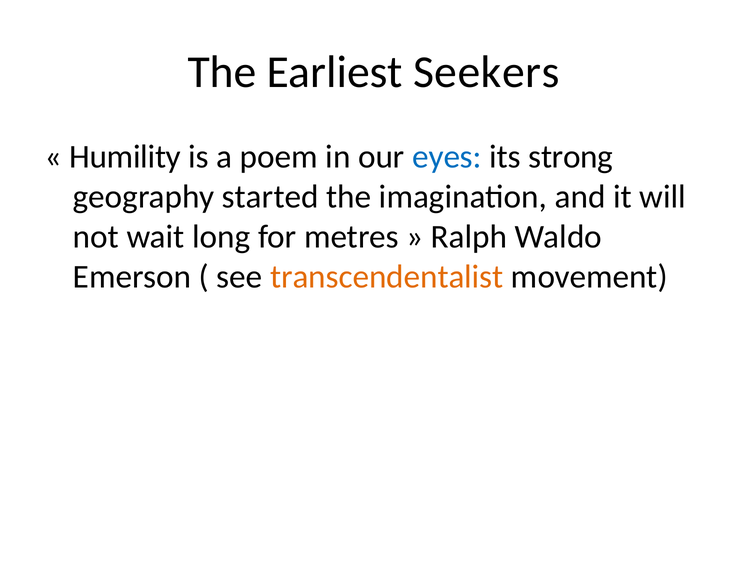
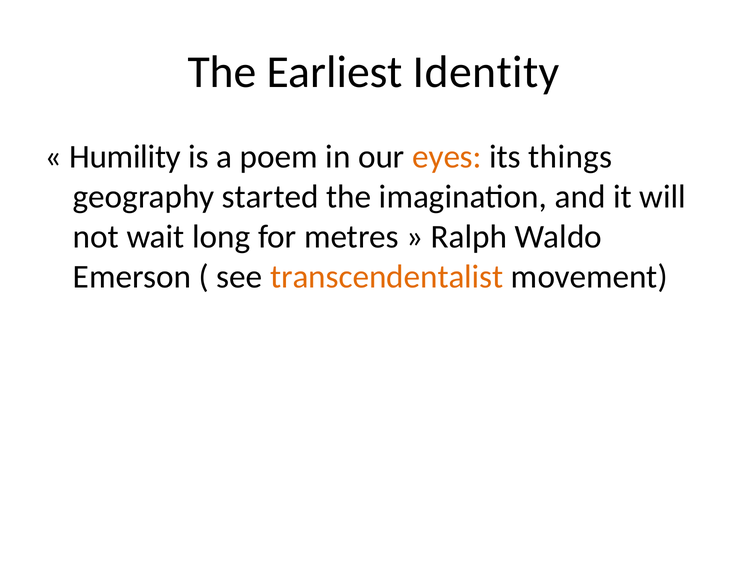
Seekers: Seekers -> Identity
eyes colour: blue -> orange
strong: strong -> things
